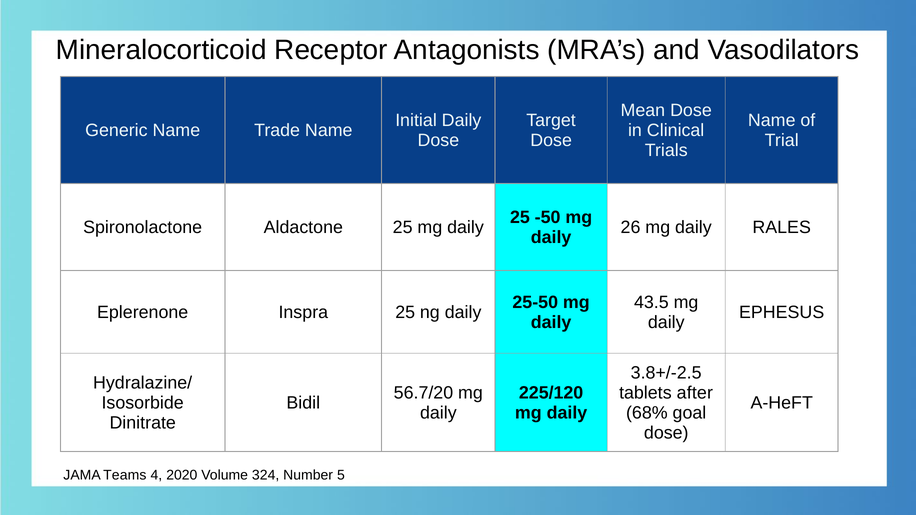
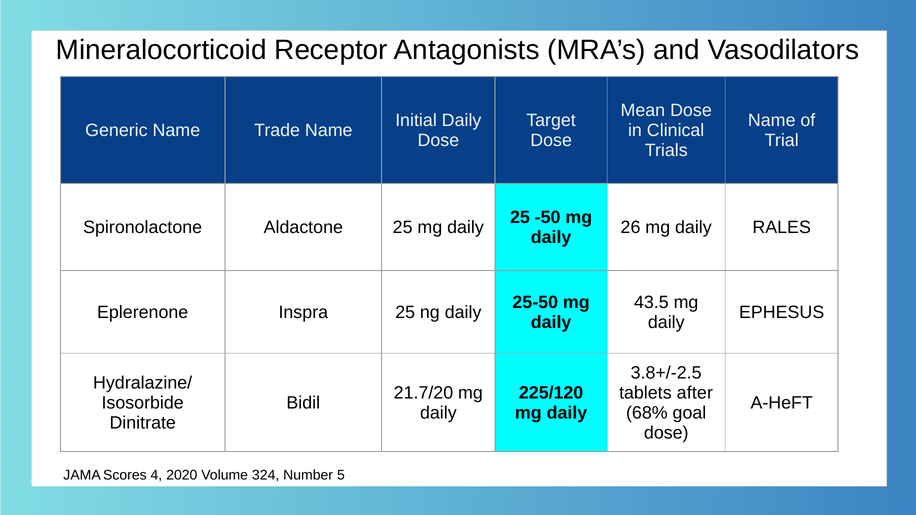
56.7/20: 56.7/20 -> 21.7/20
Teams: Teams -> Scores
